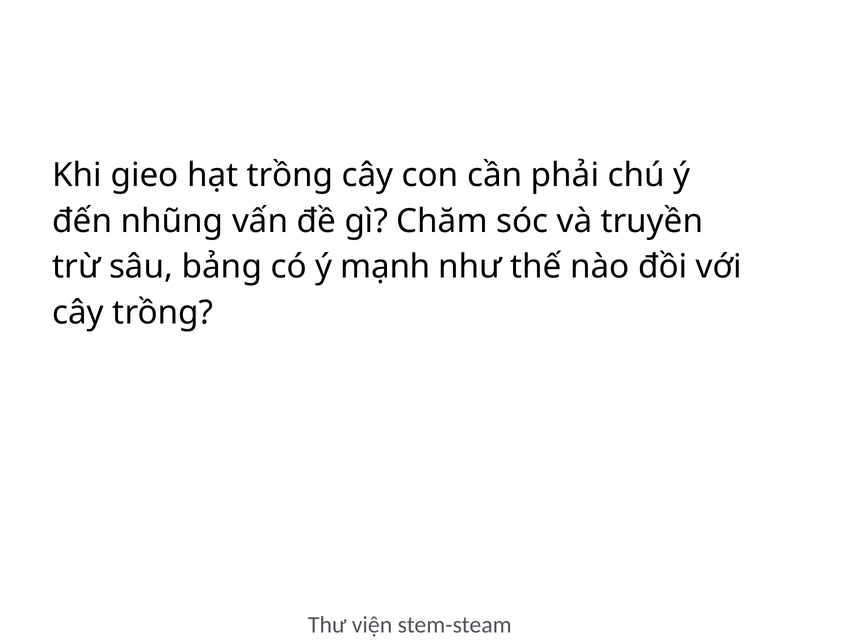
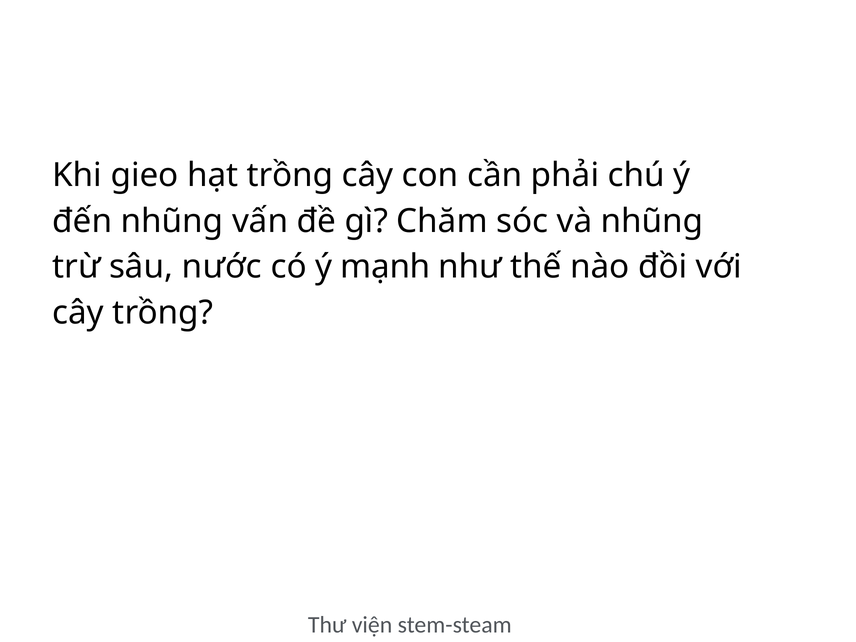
và truyền: truyền -> nhũng
bảng: bảng -> nước
